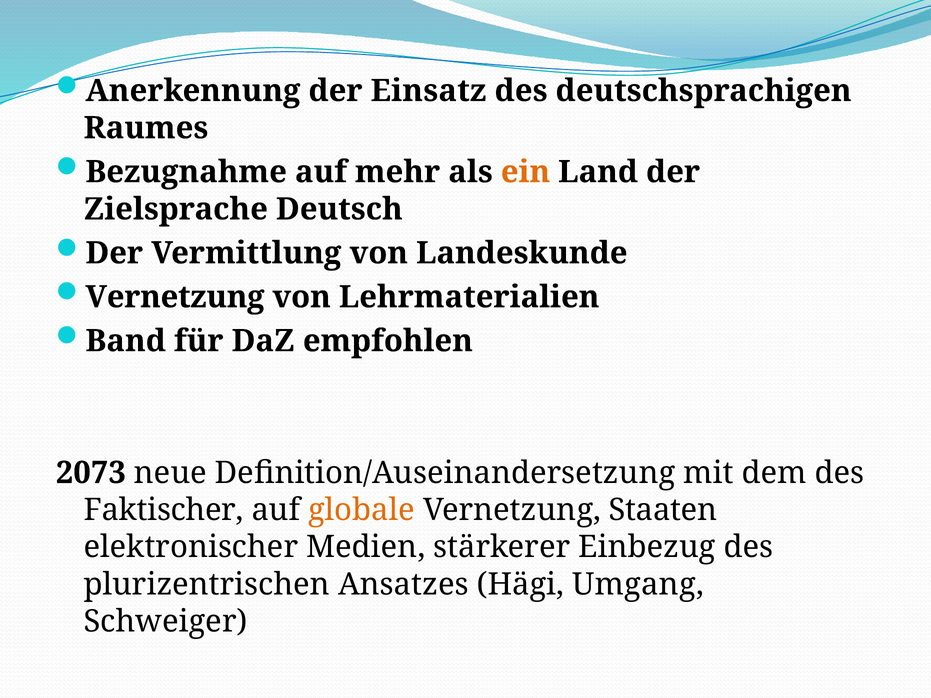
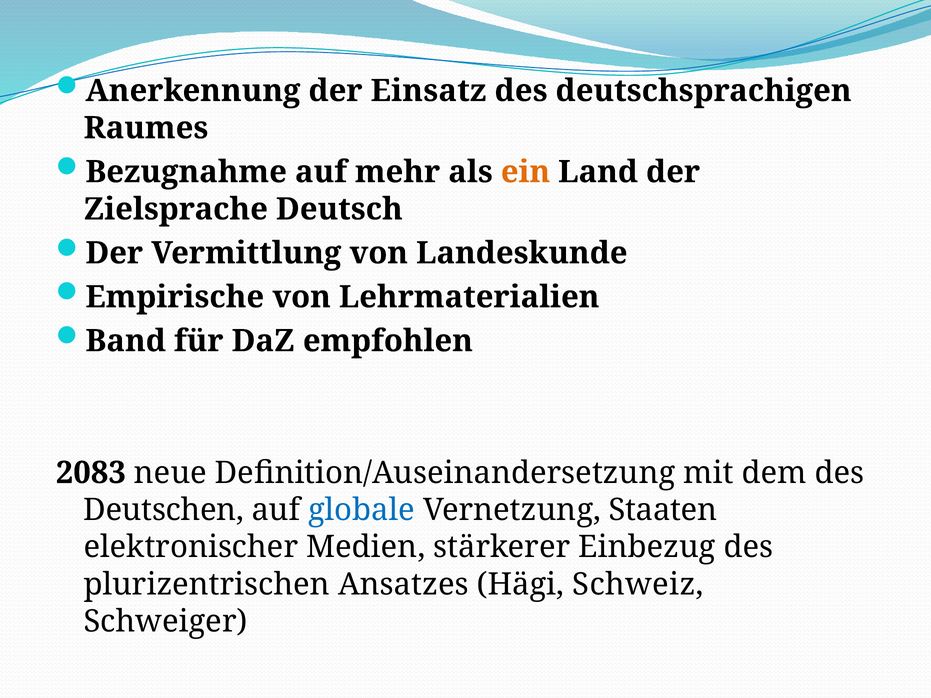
Vernetzung at (175, 297): Vernetzung -> Empirische
2073: 2073 -> 2083
Faktischer: Faktischer -> Deutschen
globale colour: orange -> blue
Umgang: Umgang -> Schweiz
